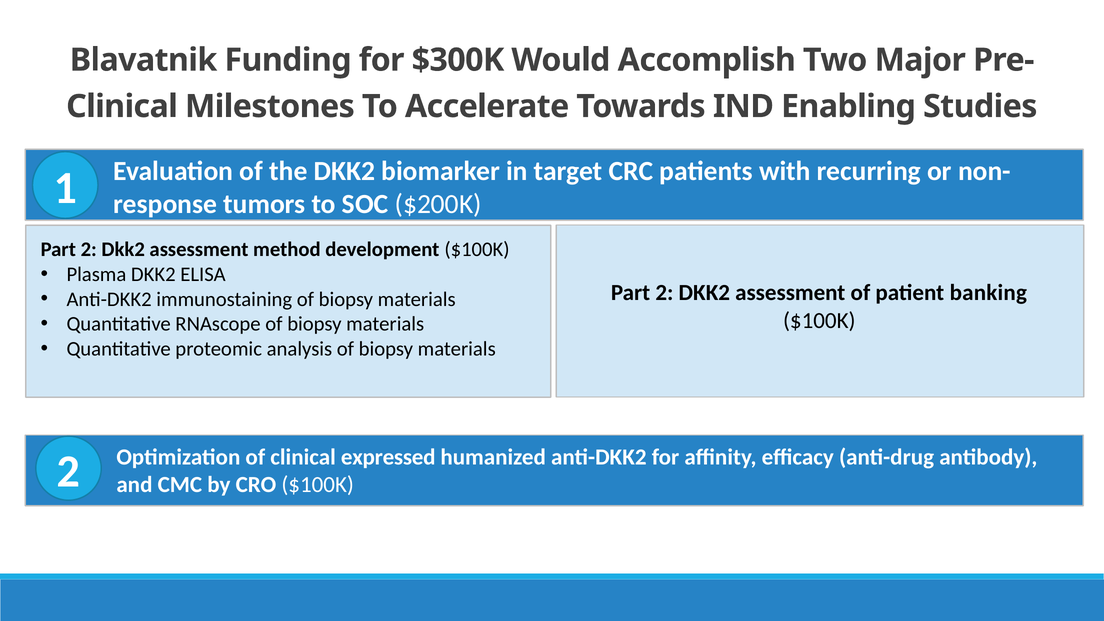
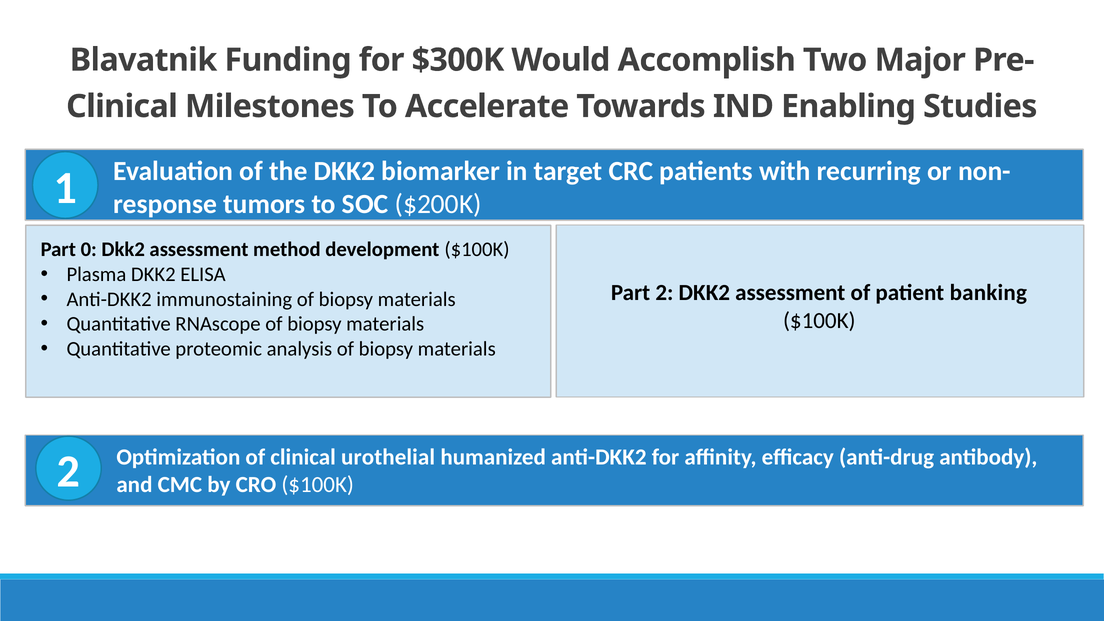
2 at (89, 249): 2 -> 0
expressed: expressed -> urothelial
